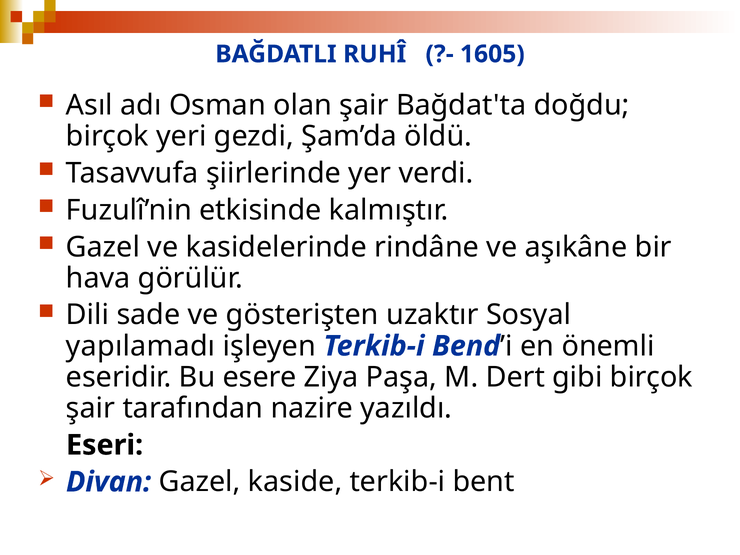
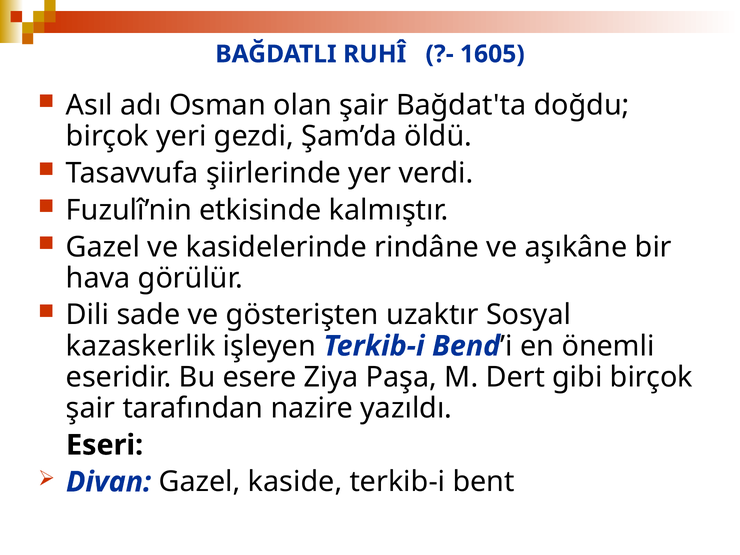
yapılamadı: yapılamadı -> kazaskerlik
